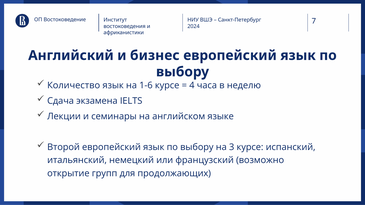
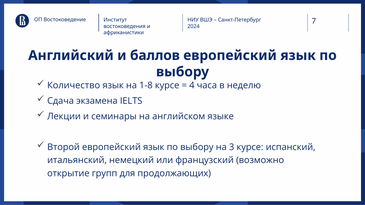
бизнес: бизнес -> баллов
1-6: 1-6 -> 1-8
